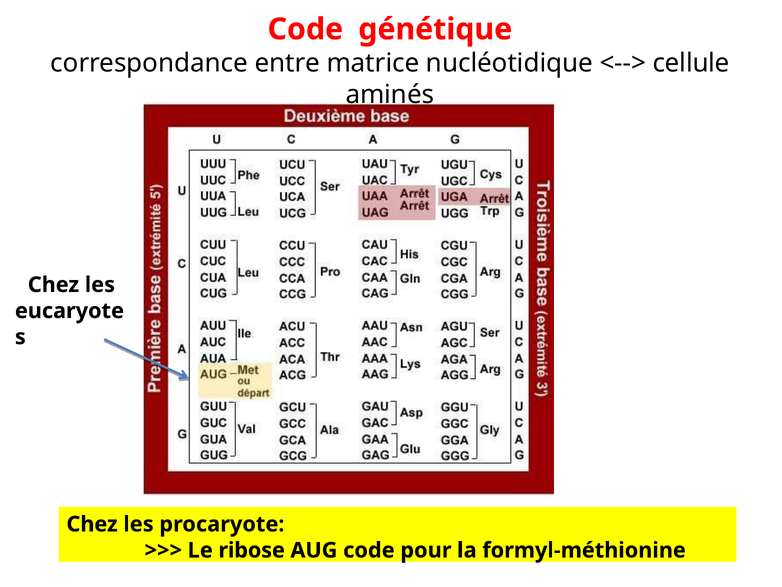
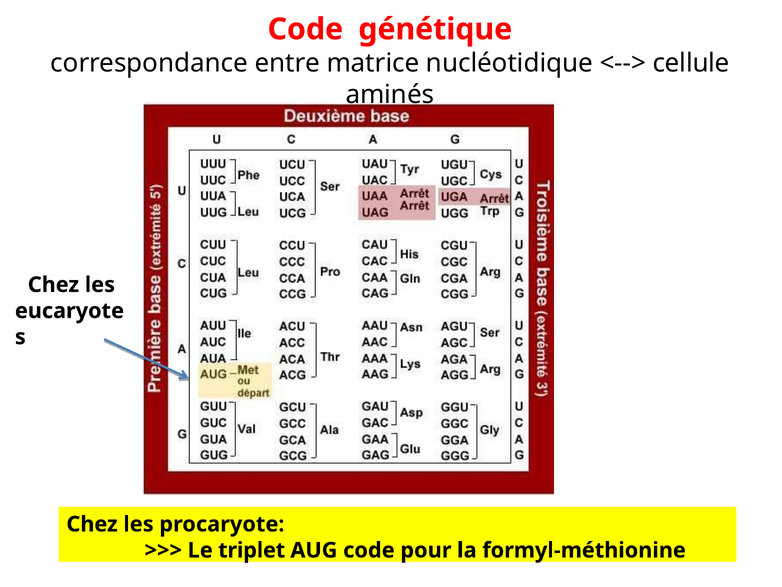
ribose: ribose -> triplet
